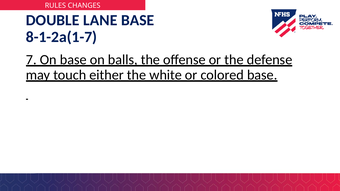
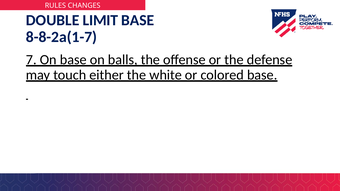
LANE: LANE -> LIMIT
8-1-2a(1-7: 8-1-2a(1-7 -> 8-8-2a(1-7
